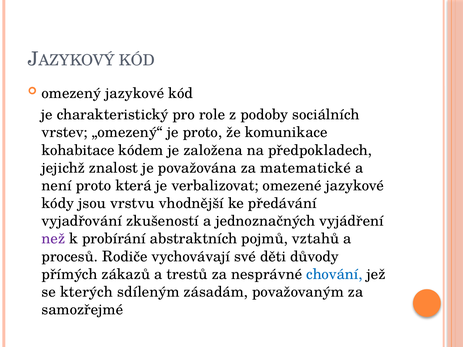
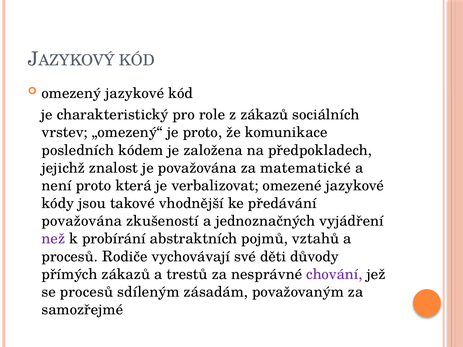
z podoby: podoby -> zákazů
kohabitace: kohabitace -> posledních
vrstvu: vrstvu -> takové
vyjadřování at (82, 221): vyjadřování -> považována
chování colour: blue -> purple
se kterých: kterých -> procesů
